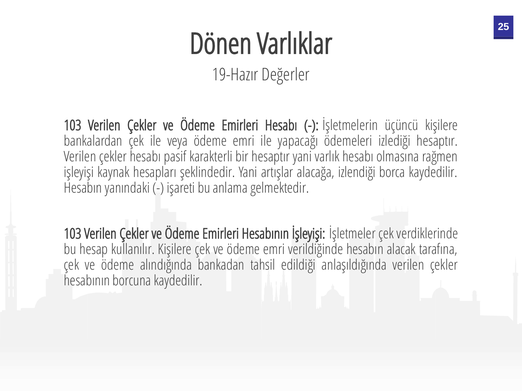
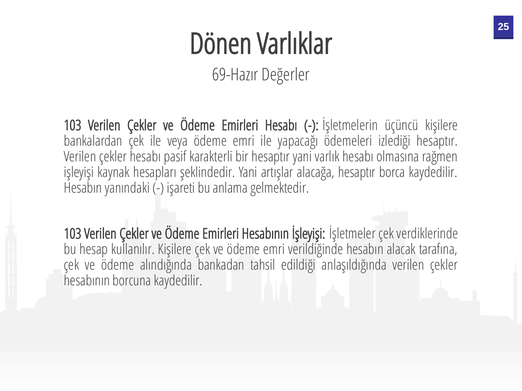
19-Hazır: 19-Hazır -> 69-Hazır
alacağa izlendiği: izlendiği -> hesaptır
